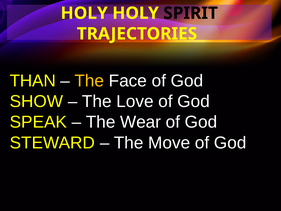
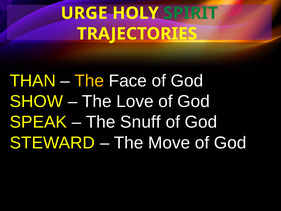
HOLY at (84, 13): HOLY -> URGE
SPIRIT colour: black -> green
Wear: Wear -> Snuff
